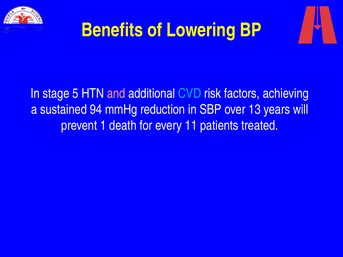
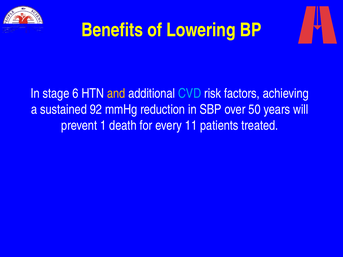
5: 5 -> 6
and colour: pink -> yellow
94: 94 -> 92
13: 13 -> 50
